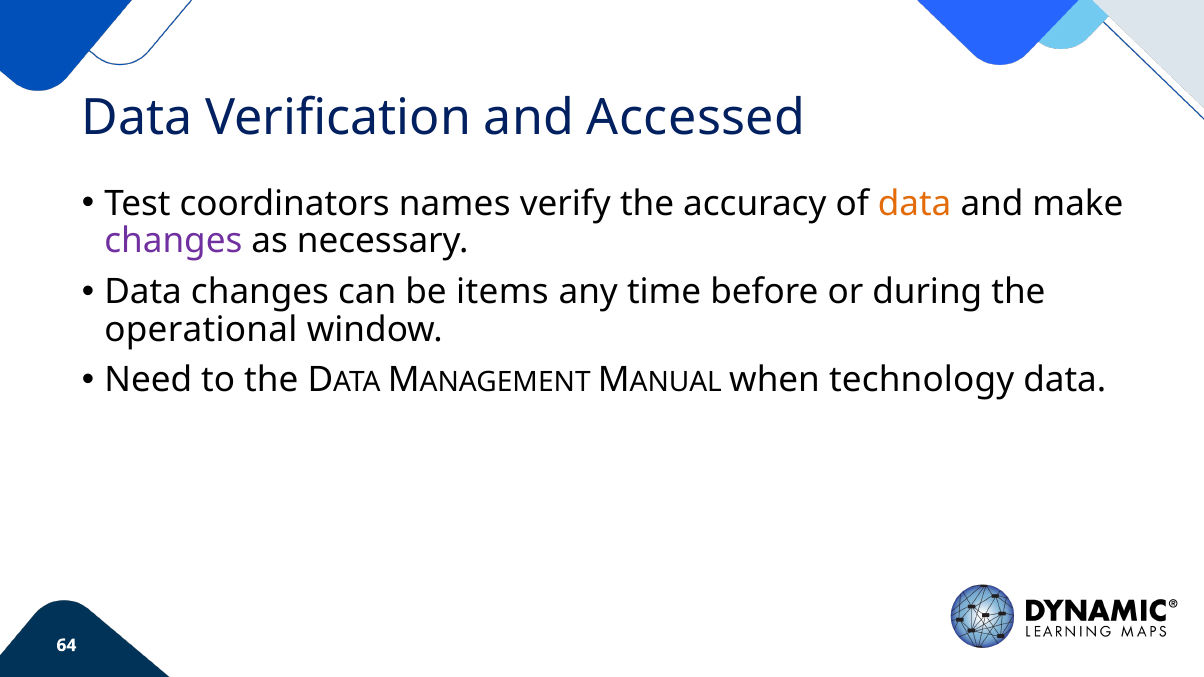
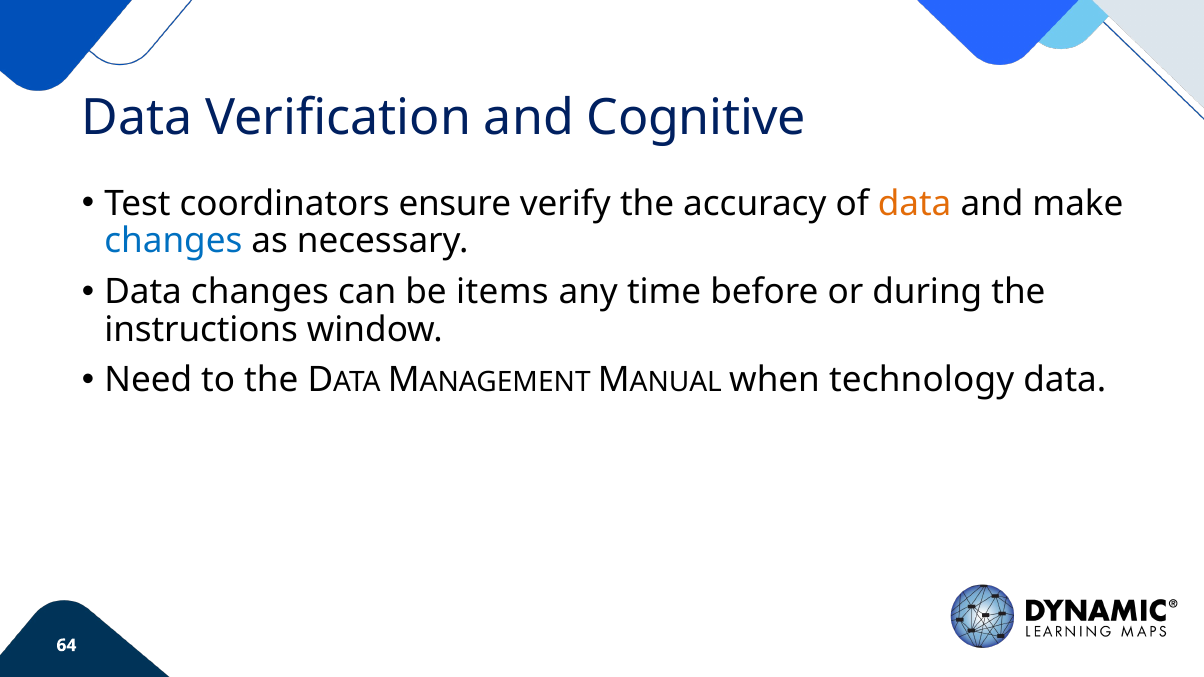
Accessed: Accessed -> Cognitive
names: names -> ensure
changes at (173, 241) colour: purple -> blue
operational: operational -> instructions
